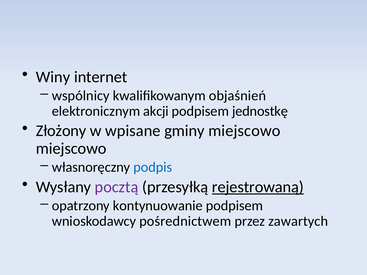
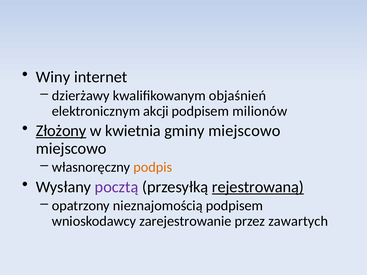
wspólnicy: wspólnicy -> dzierżawy
jednostkę: jednostkę -> milionów
Złożony underline: none -> present
wpisane: wpisane -> kwietnia
podpis colour: blue -> orange
kontynuowanie: kontynuowanie -> nieznajomością
pośrednictwem: pośrednictwem -> zarejestrowanie
